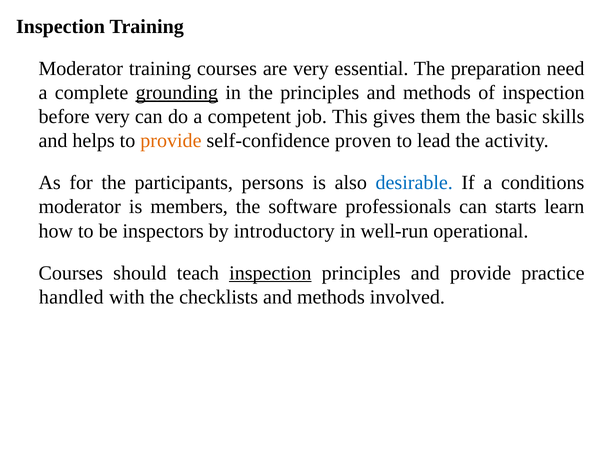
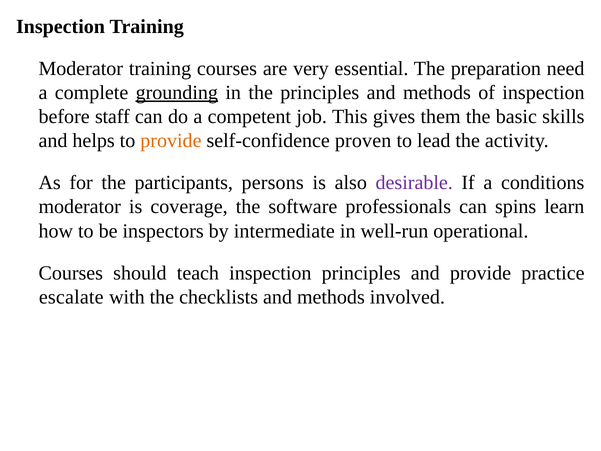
before very: very -> staff
desirable colour: blue -> purple
members: members -> coverage
starts: starts -> spins
introductory: introductory -> intermediate
inspection at (270, 273) underline: present -> none
handled: handled -> escalate
